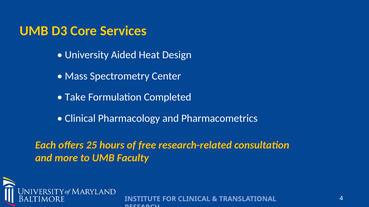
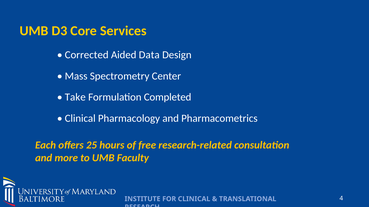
University: University -> Corrected
Heat: Heat -> Data
